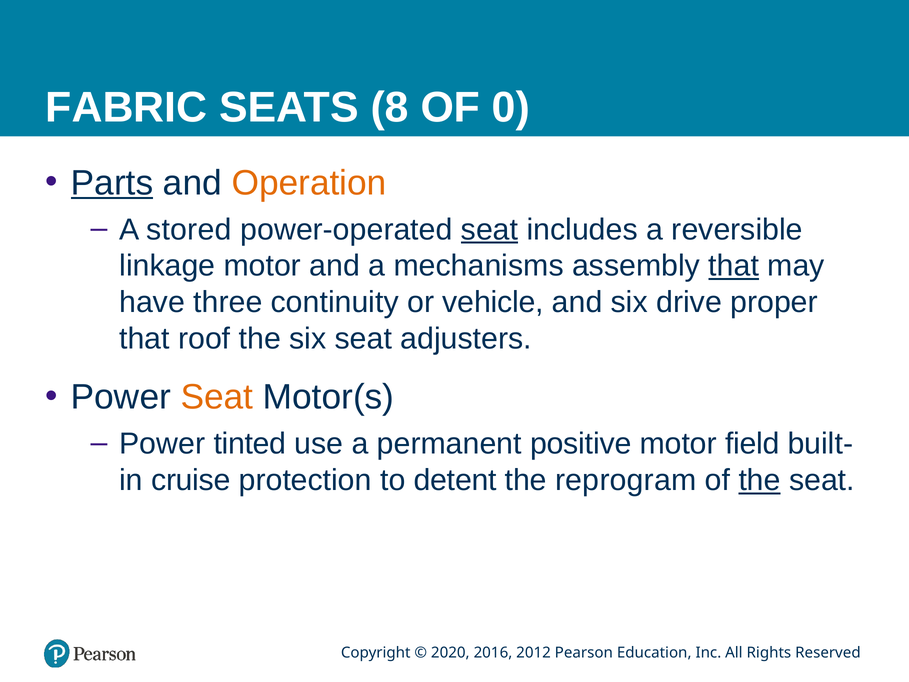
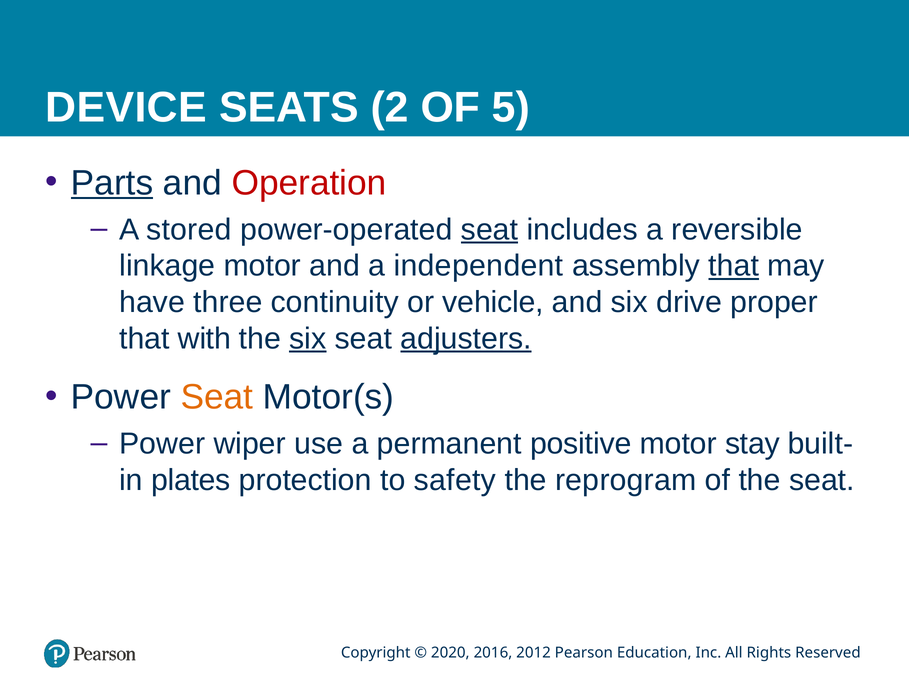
FABRIC: FABRIC -> DEVICE
8: 8 -> 2
0: 0 -> 5
Operation colour: orange -> red
mechanisms: mechanisms -> independent
roof: roof -> with
six at (308, 338) underline: none -> present
adjusters underline: none -> present
tinted: tinted -> wiper
field: field -> stay
cruise: cruise -> plates
detent: detent -> safety
the at (760, 480) underline: present -> none
